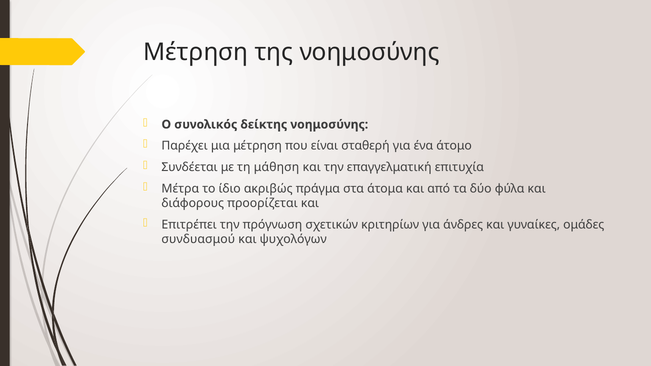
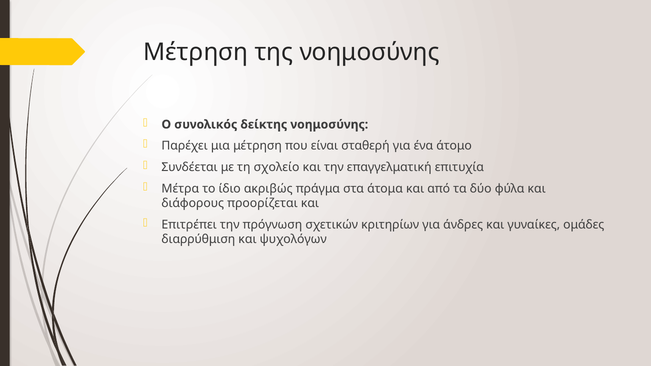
μάθηση: μάθηση -> σχολείο
συνδυασμού: συνδυασμού -> διαρρύθμιση
